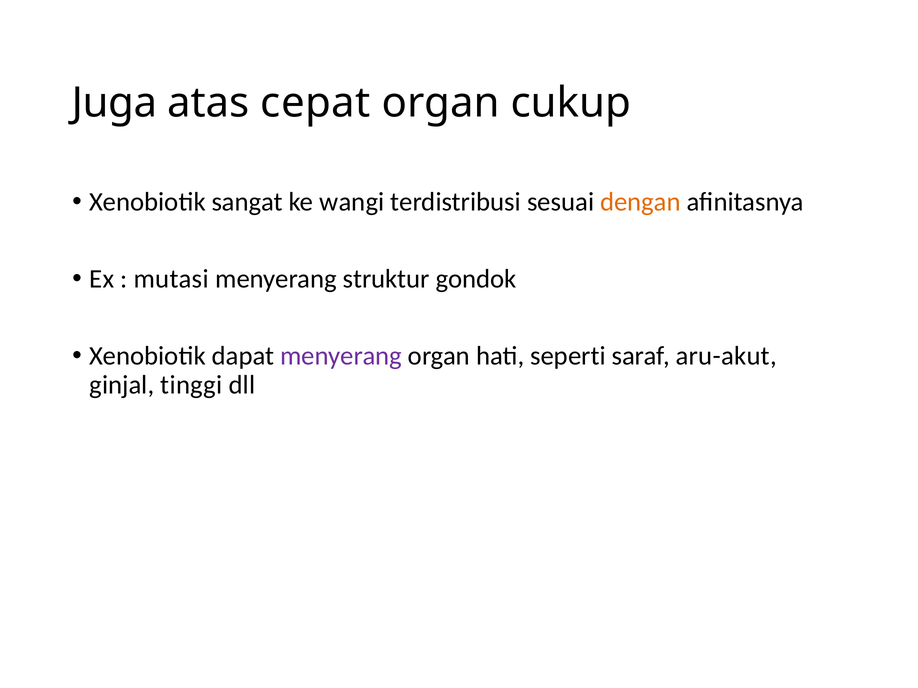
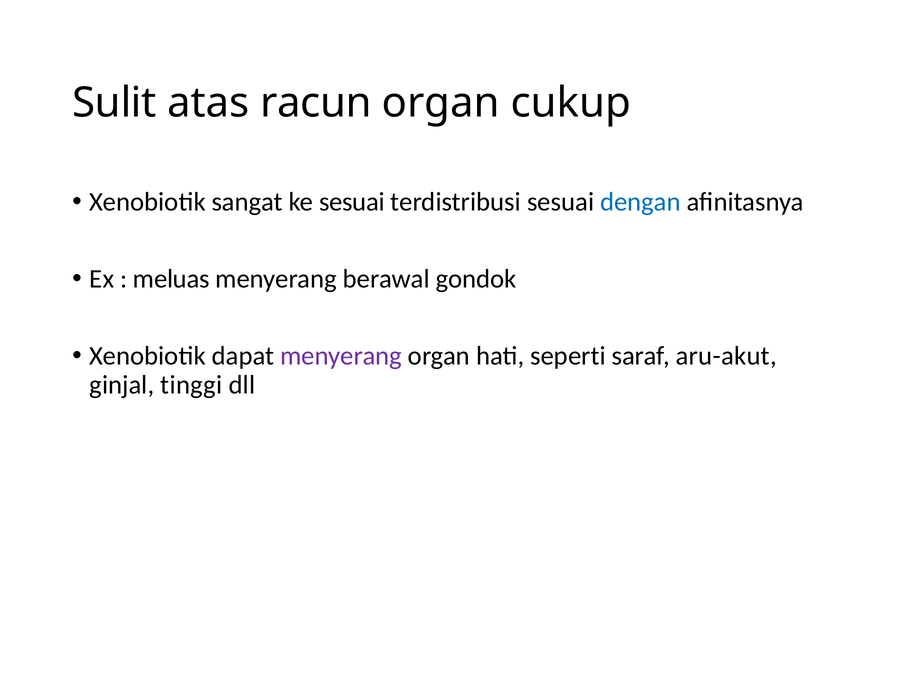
Juga: Juga -> Sulit
cepat: cepat -> racun
ke wangi: wangi -> sesuai
dengan colour: orange -> blue
mutasi: mutasi -> meluas
struktur: struktur -> berawal
